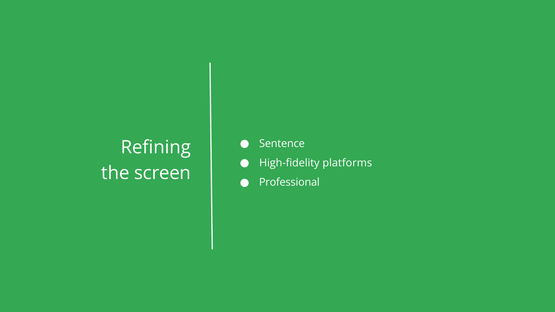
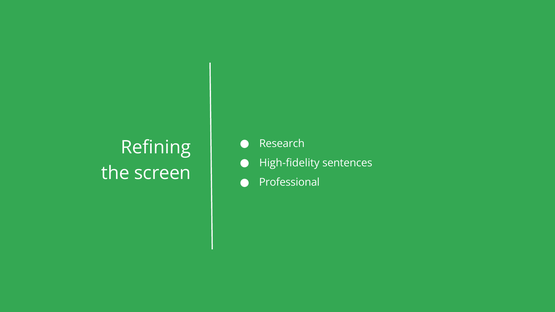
Sentence: Sentence -> Research
platforms: platforms -> sentences
